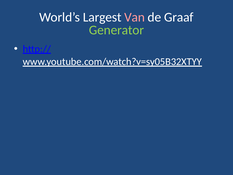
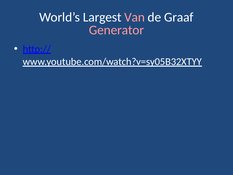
Generator colour: light green -> pink
